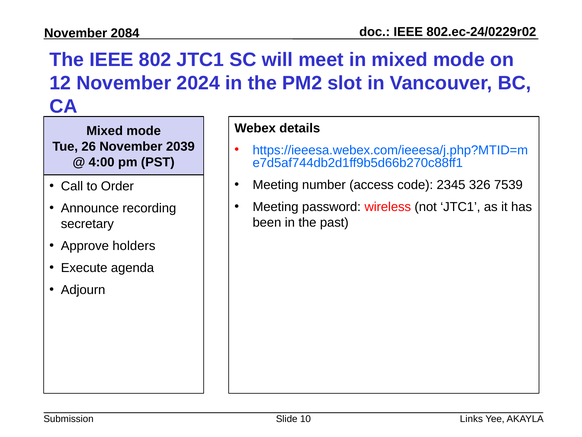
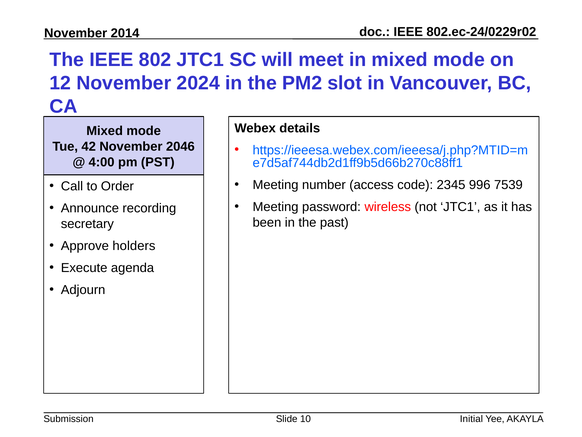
2084: 2084 -> 2014
26: 26 -> 42
2039: 2039 -> 2046
326: 326 -> 996
Links: Links -> Initial
